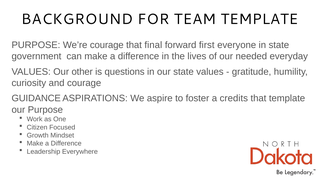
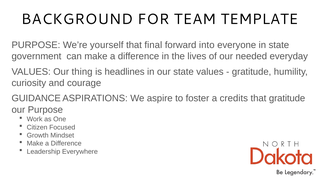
We’re courage: courage -> yourself
first: first -> into
other: other -> thing
questions: questions -> headlines
that template: template -> gratitude
